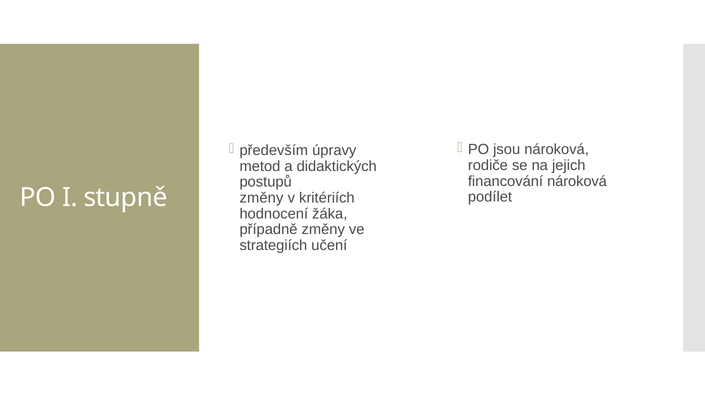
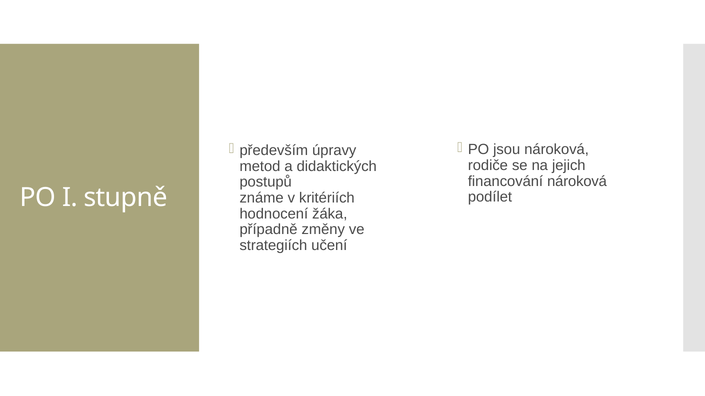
změny at (261, 198): změny -> známe
